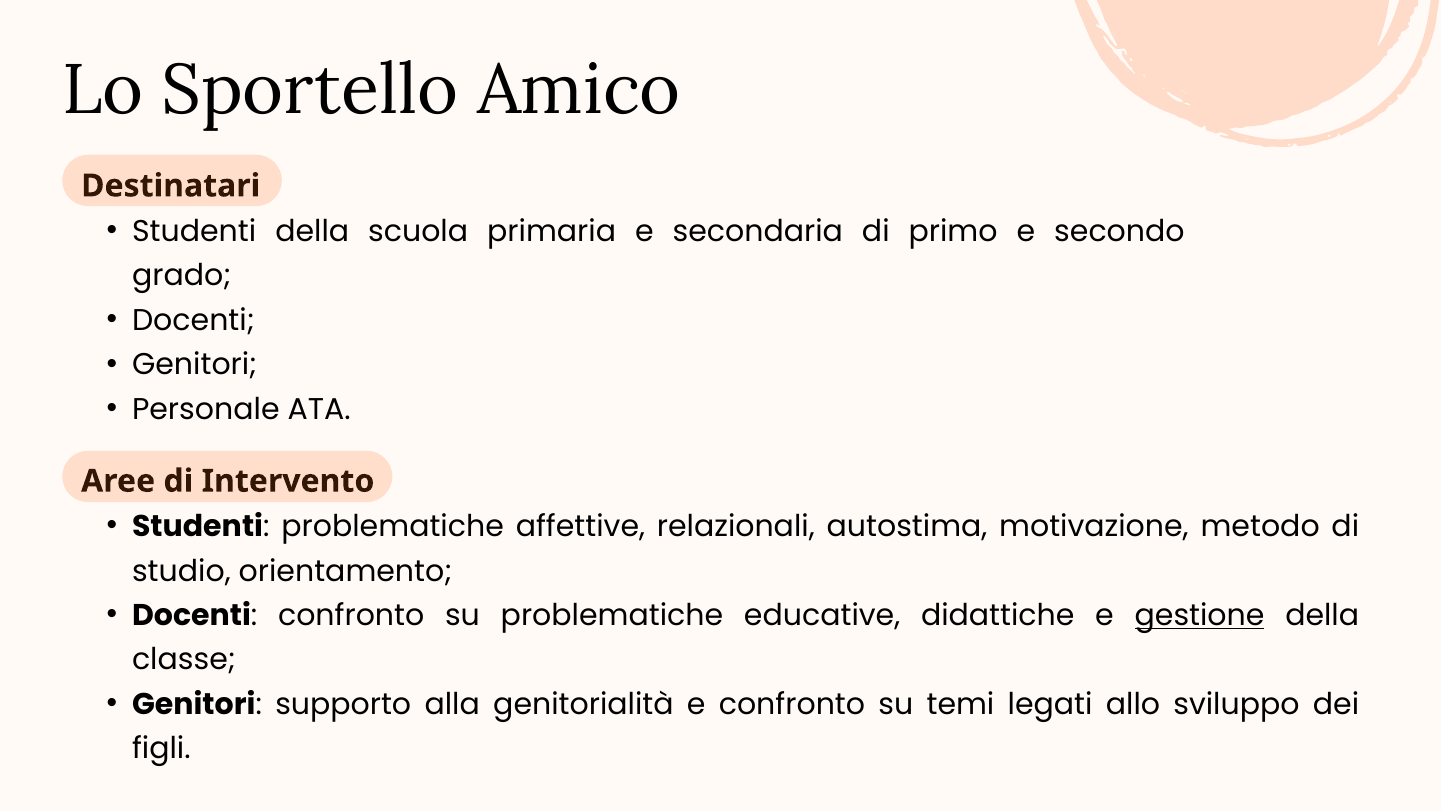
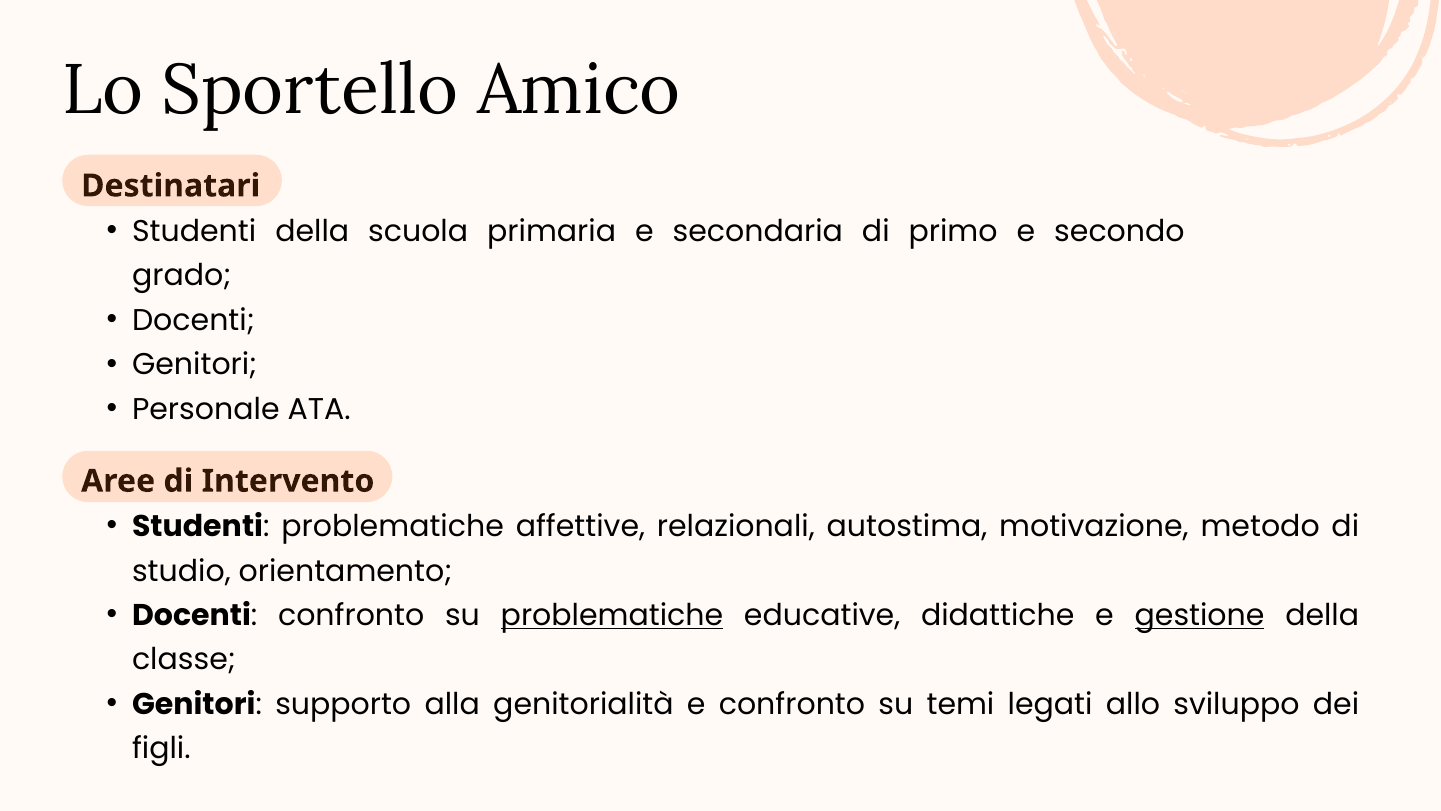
problematiche at (612, 615) underline: none -> present
